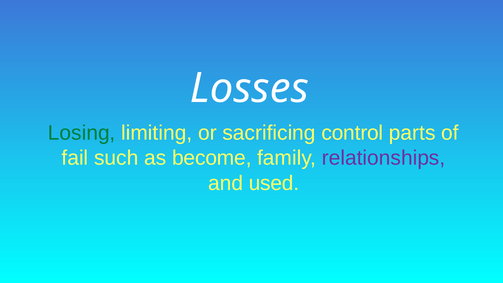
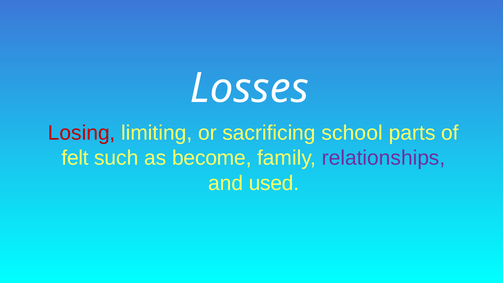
Losing colour: green -> red
control: control -> school
fail: fail -> felt
